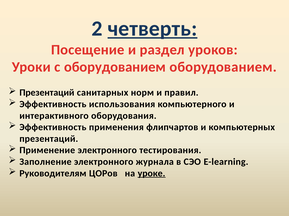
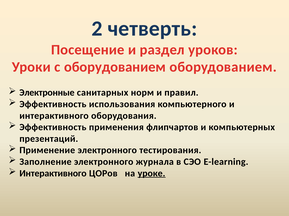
четверть underline: present -> none
Презентаций at (47, 93): Презентаций -> Электронные
Руководителям at (53, 174): Руководителям -> Интерактивного
